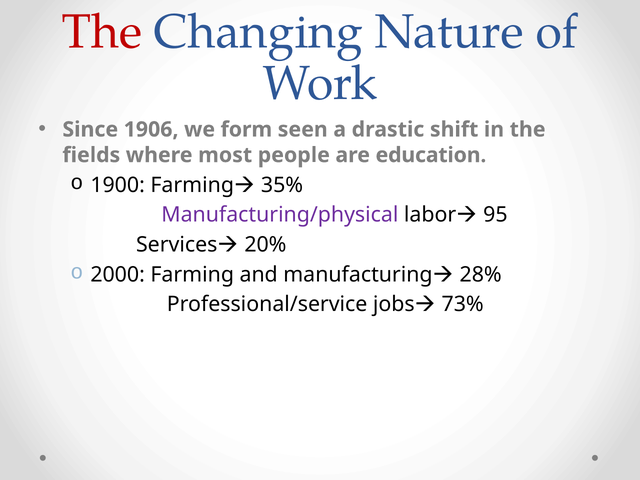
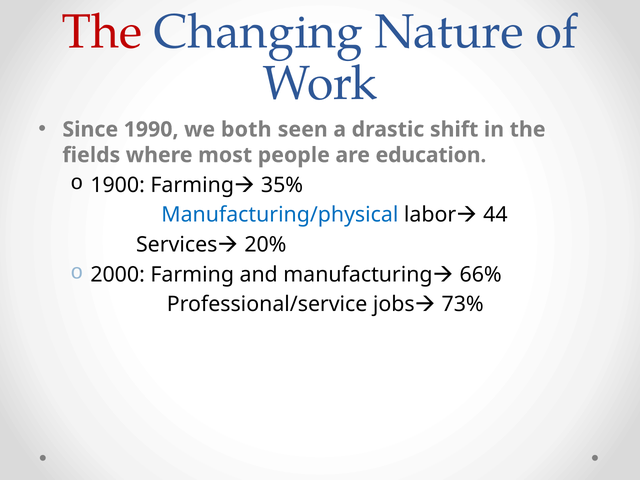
1906: 1906 -> 1990
form: form -> both
Manufacturing/physical colour: purple -> blue
95: 95 -> 44
28%: 28% -> 66%
